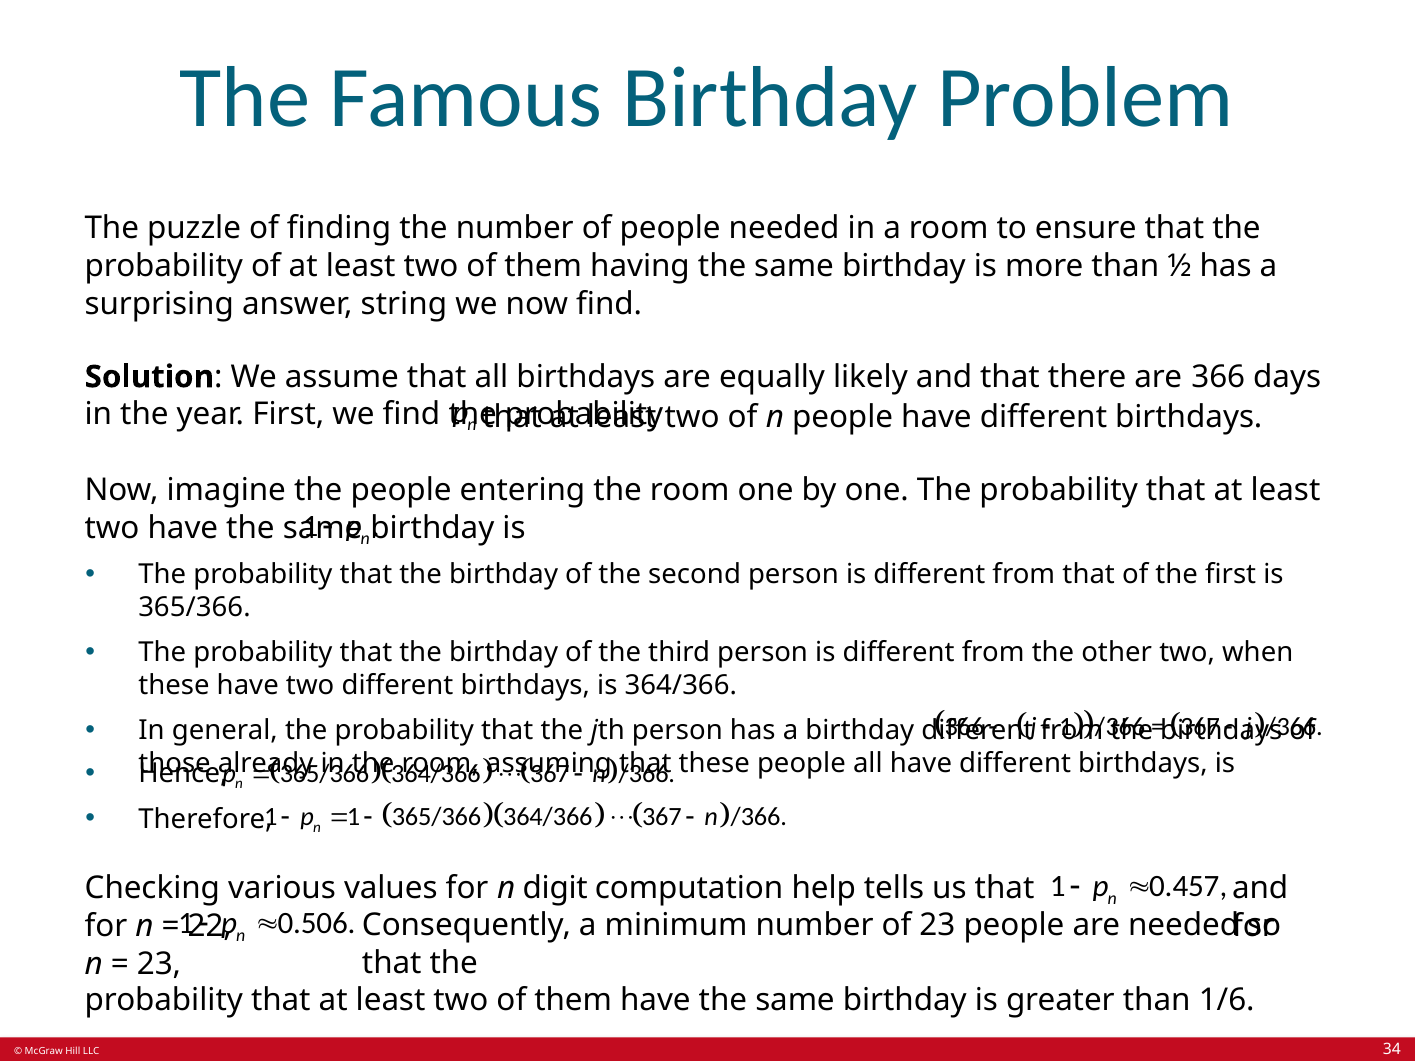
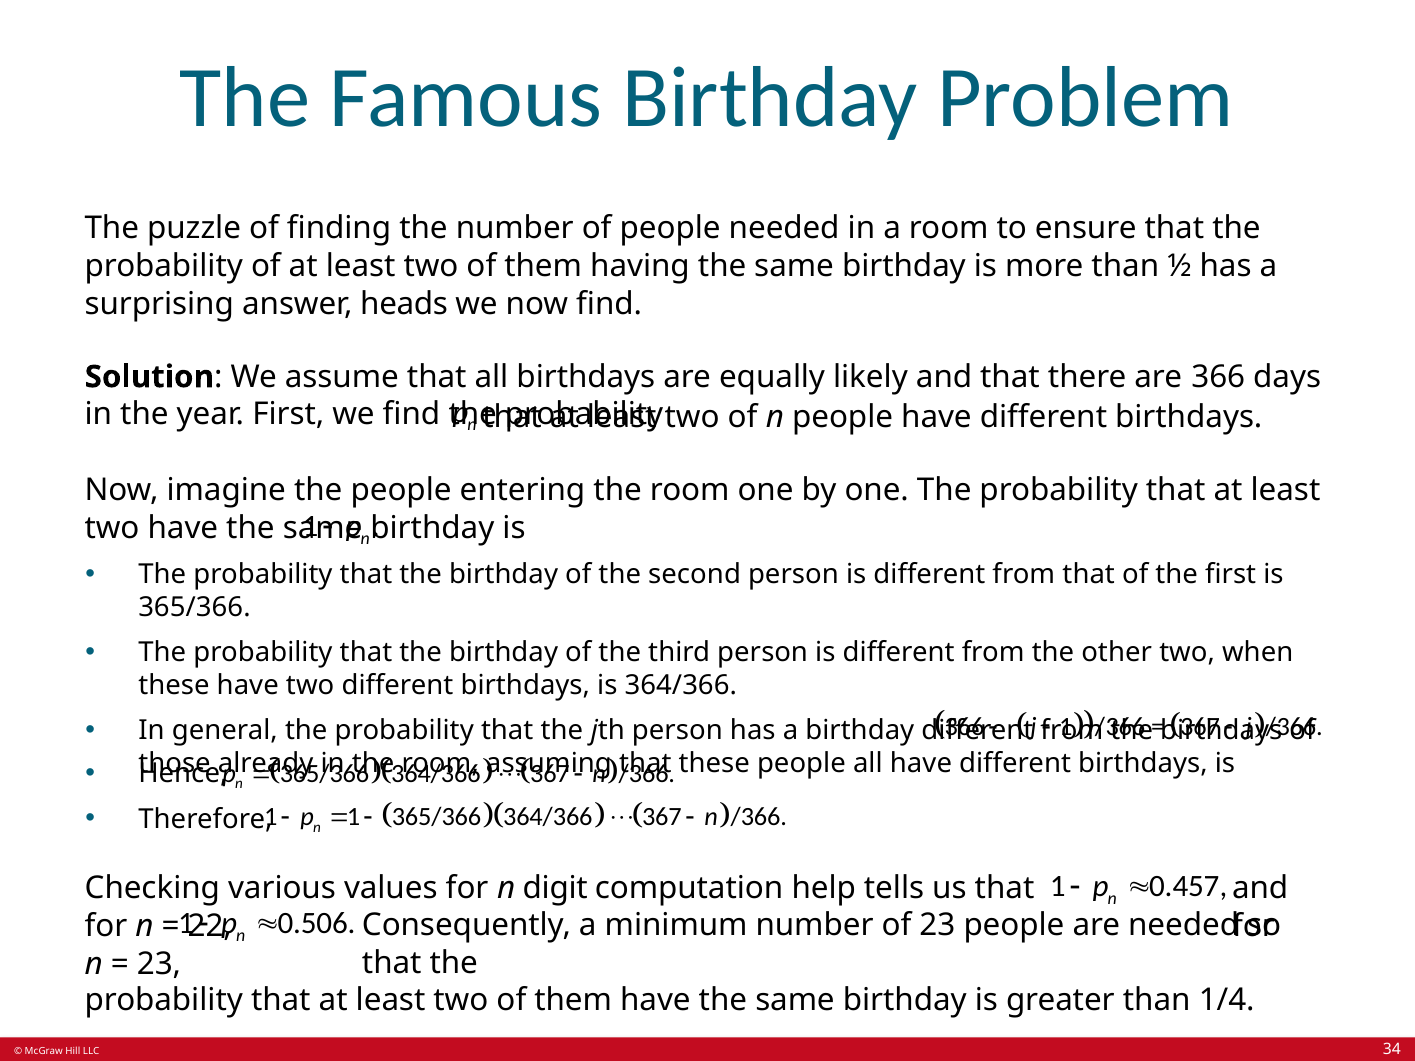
string: string -> heads
1/6: 1/6 -> 1/4
